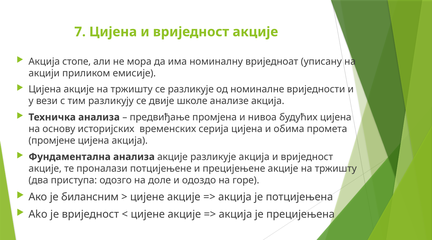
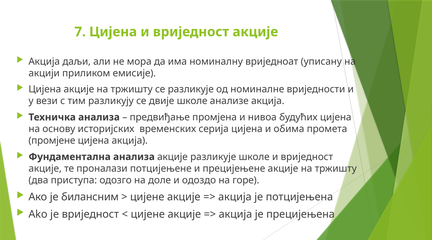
стопе: стопе -> даљи
разликује акција: акција -> школе
